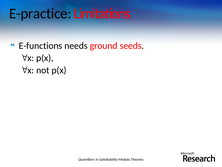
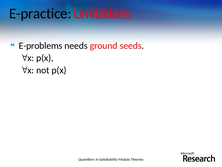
E-functions: E-functions -> E-problems
